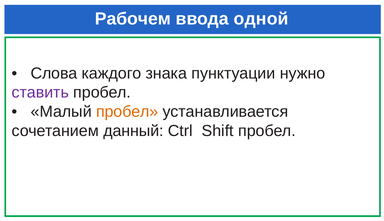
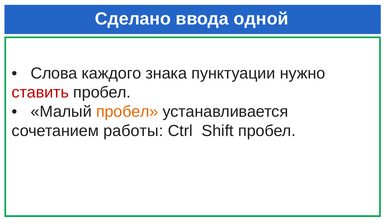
Рабочем: Рабочем -> Сделано
ставить colour: purple -> red
данный: данный -> работы
